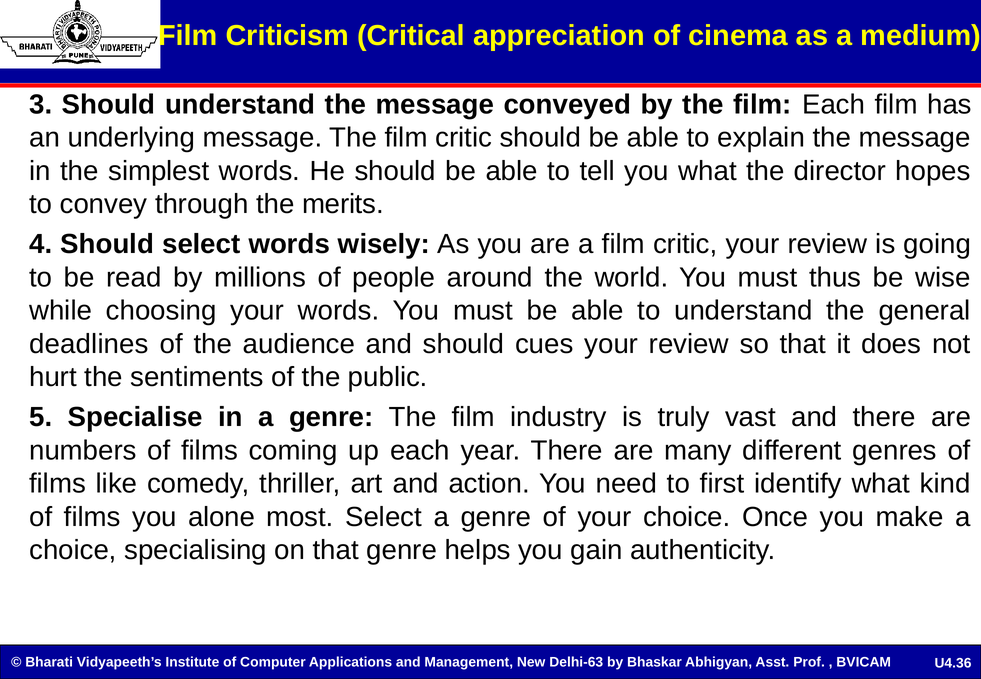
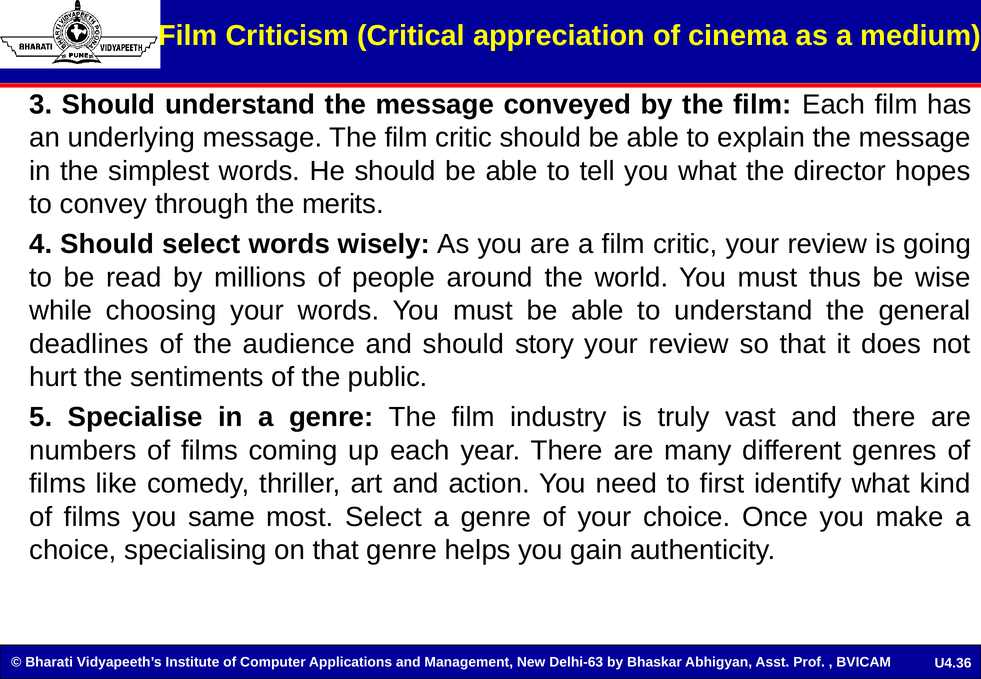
cues: cues -> story
alone: alone -> same
